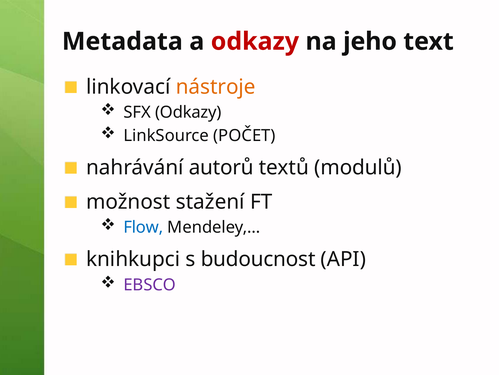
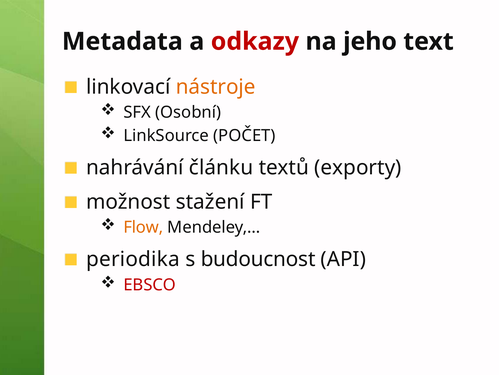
SFX Odkazy: Odkazy -> Osobní
autorů: autorů -> článku
modulů: modulů -> exporty
Flow colour: blue -> orange
knihkupci: knihkupci -> periodika
EBSCO colour: purple -> red
